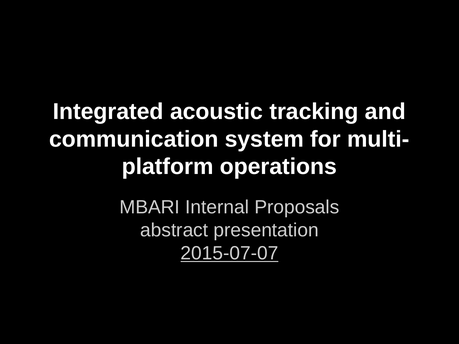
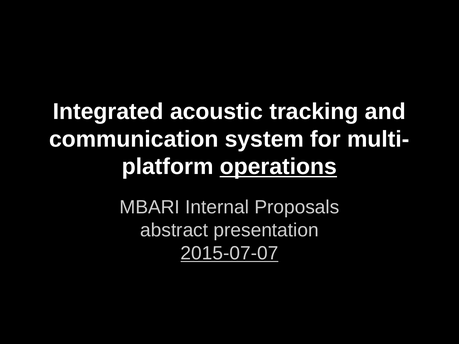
operations underline: none -> present
